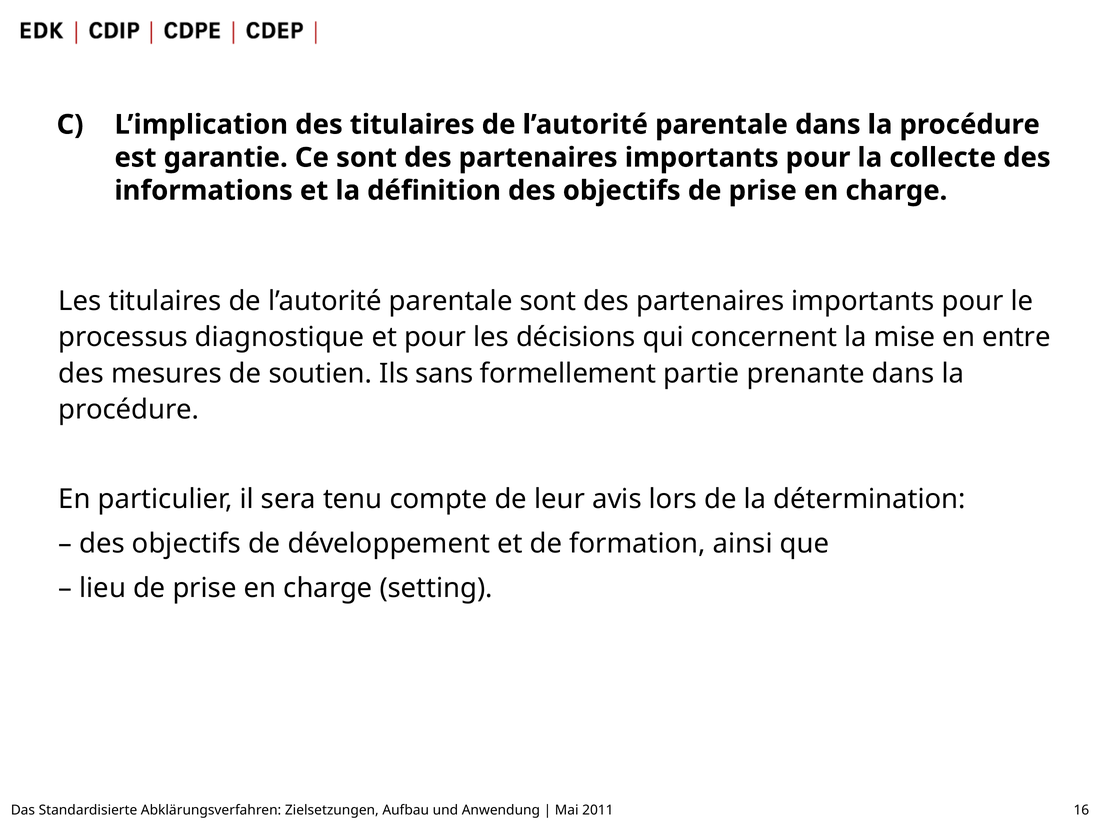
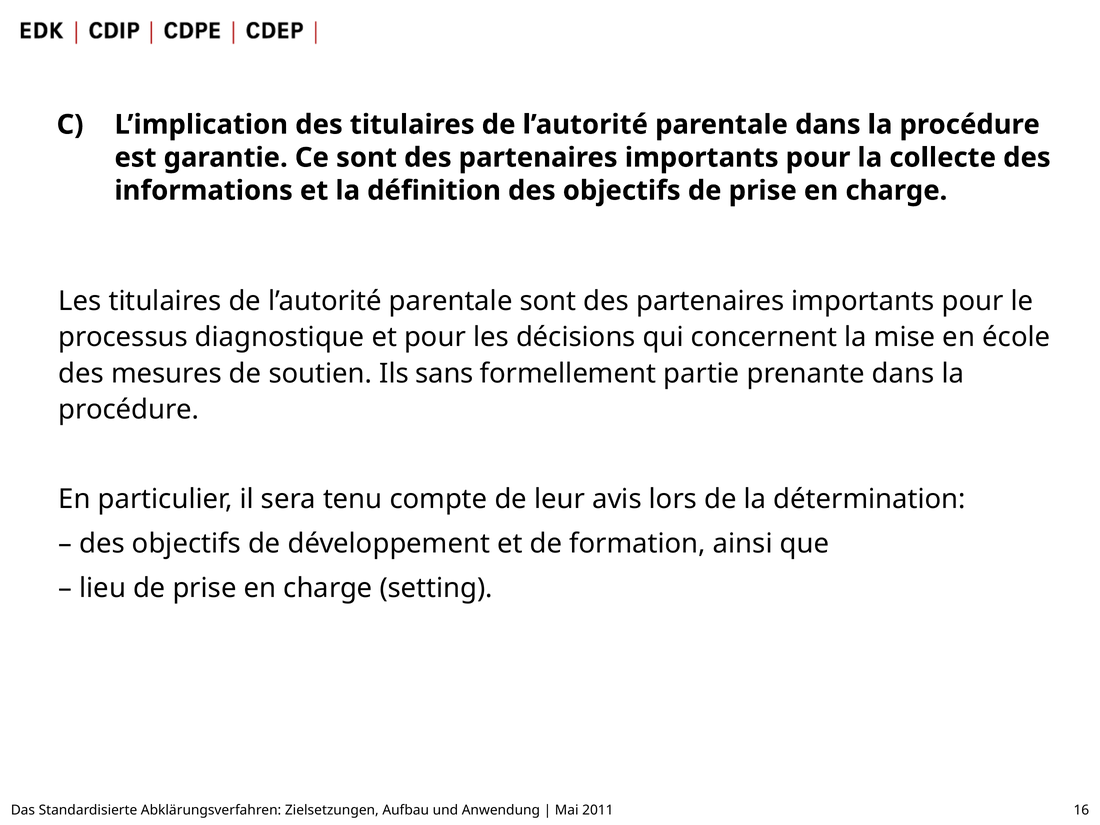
entre: entre -> école
